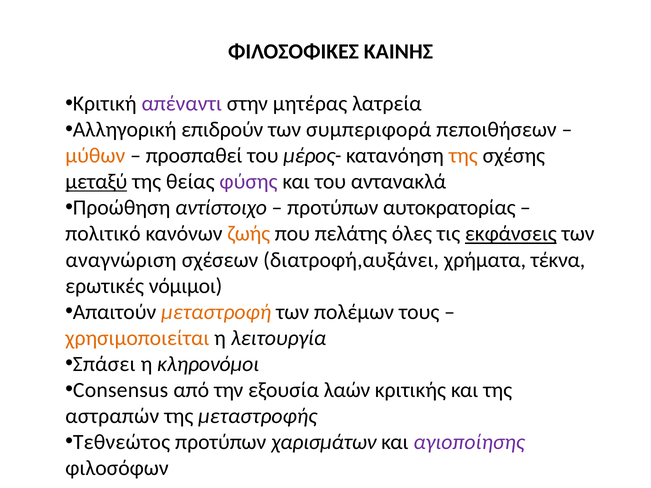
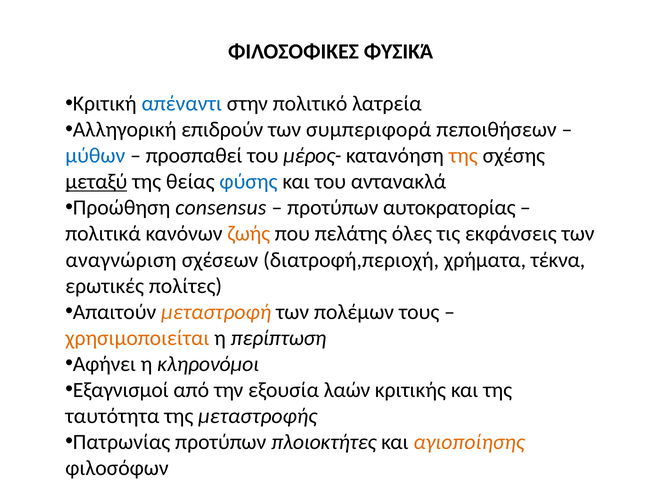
ΚΑΙΝΗΣ: ΚΑΙΝΗΣ -> ΦΥΣΙΚΆ
απέναντι colour: purple -> blue
μητέρας: μητέρας -> πολιτικό
μύθων colour: orange -> blue
φύσης colour: purple -> blue
αντίστοιχο: αντίστοιχο -> consensus
πολιτικό: πολιτικό -> πολιτικά
εκφάνσεις underline: present -> none
διατροφή,αυξάνει: διατροφή,αυξάνει -> διατροφή,περιοχή
νόμιμοι: νόμιμοι -> πολίτες
λειτουργία: λειτουργία -> περίπτωση
Σπάσει: Σπάσει -> Αφήνει
Consensus: Consensus -> Εξαγνισμοί
αστραπών: αστραπών -> ταυτότητα
Τεθνεώτος: Τεθνεώτος -> Πατρωνίας
χαρισμάτων: χαρισμάτων -> πλοιοκτήτες
αγιοποίησης colour: purple -> orange
